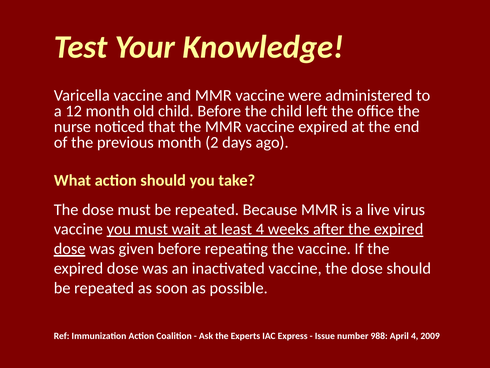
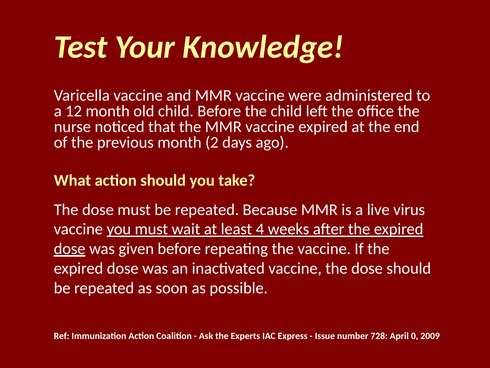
988: 988 -> 728
April 4: 4 -> 0
